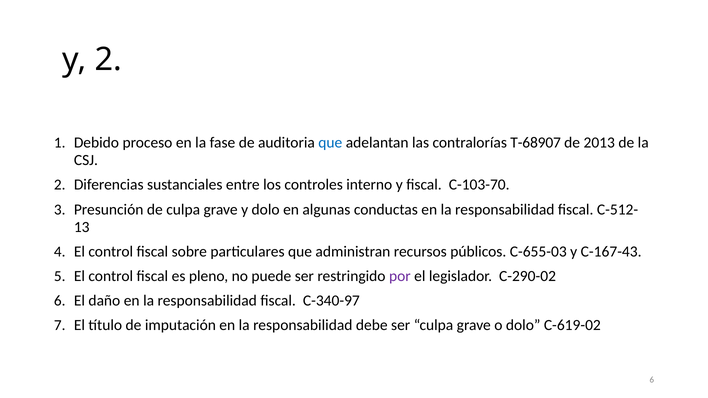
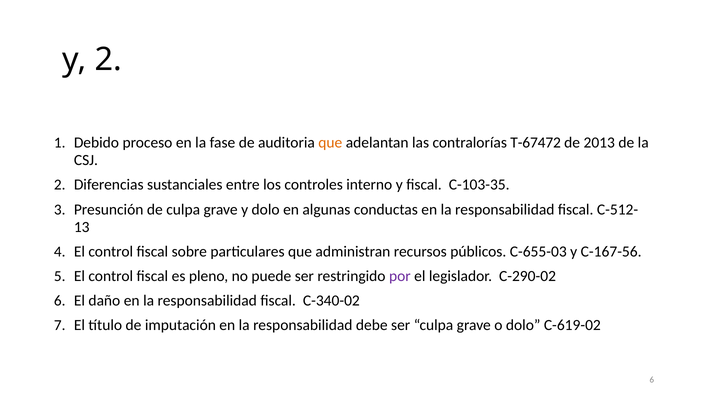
que at (330, 143) colour: blue -> orange
T-68907: T-68907 -> T-67472
C-103-70: C-103-70 -> C-103-35
C-167-43: C-167-43 -> C-167-56
C-340-97: C-340-97 -> C-340-02
